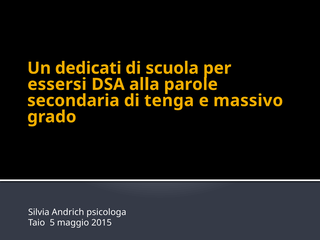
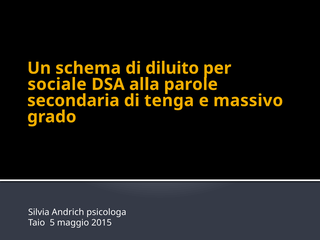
dedicati: dedicati -> schema
scuola: scuola -> diluito
essersi: essersi -> sociale
